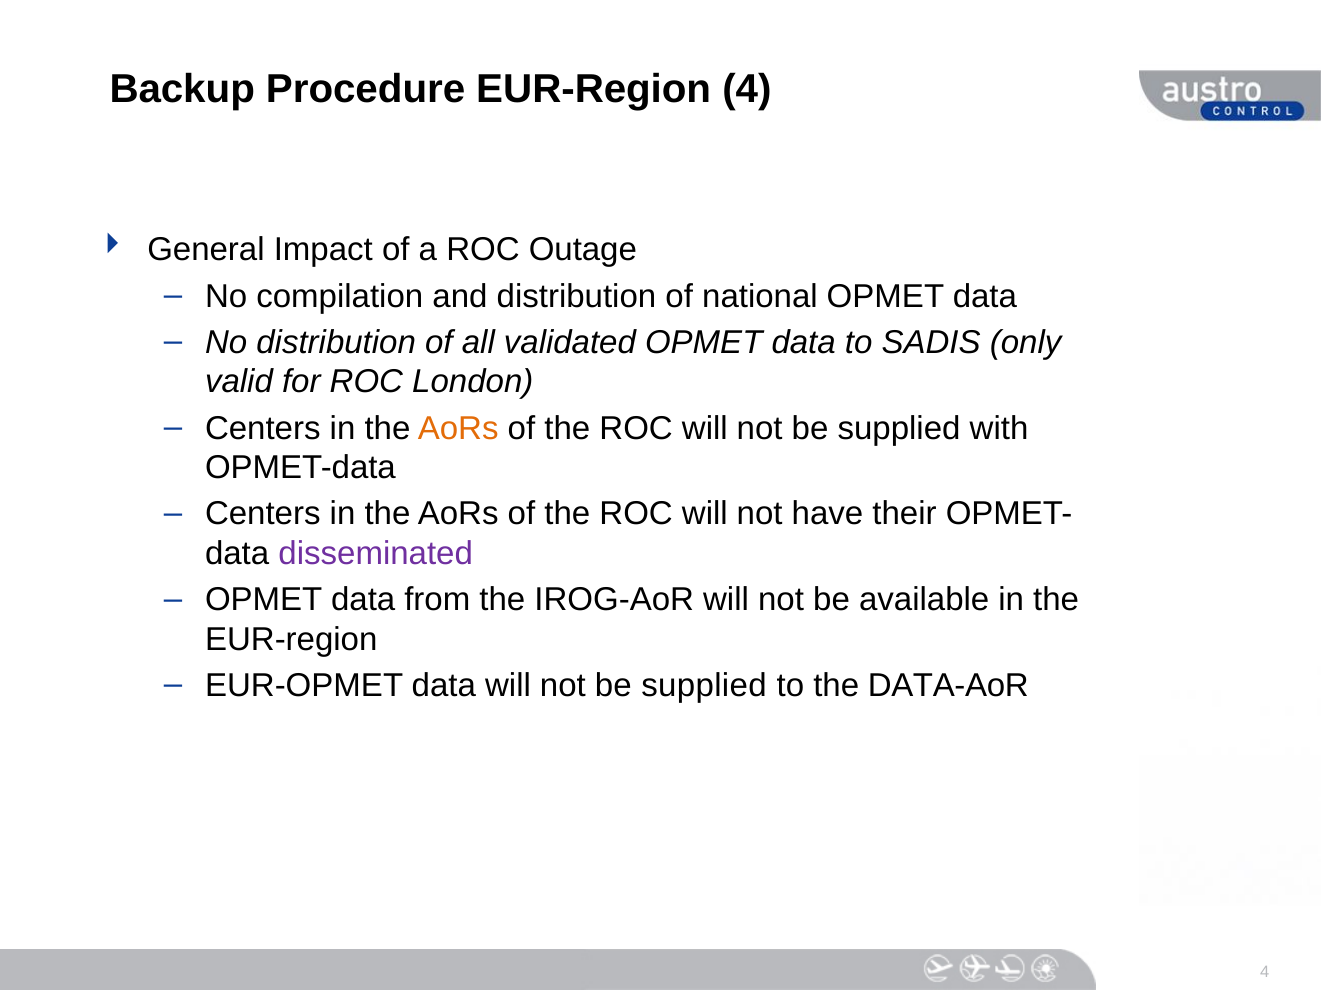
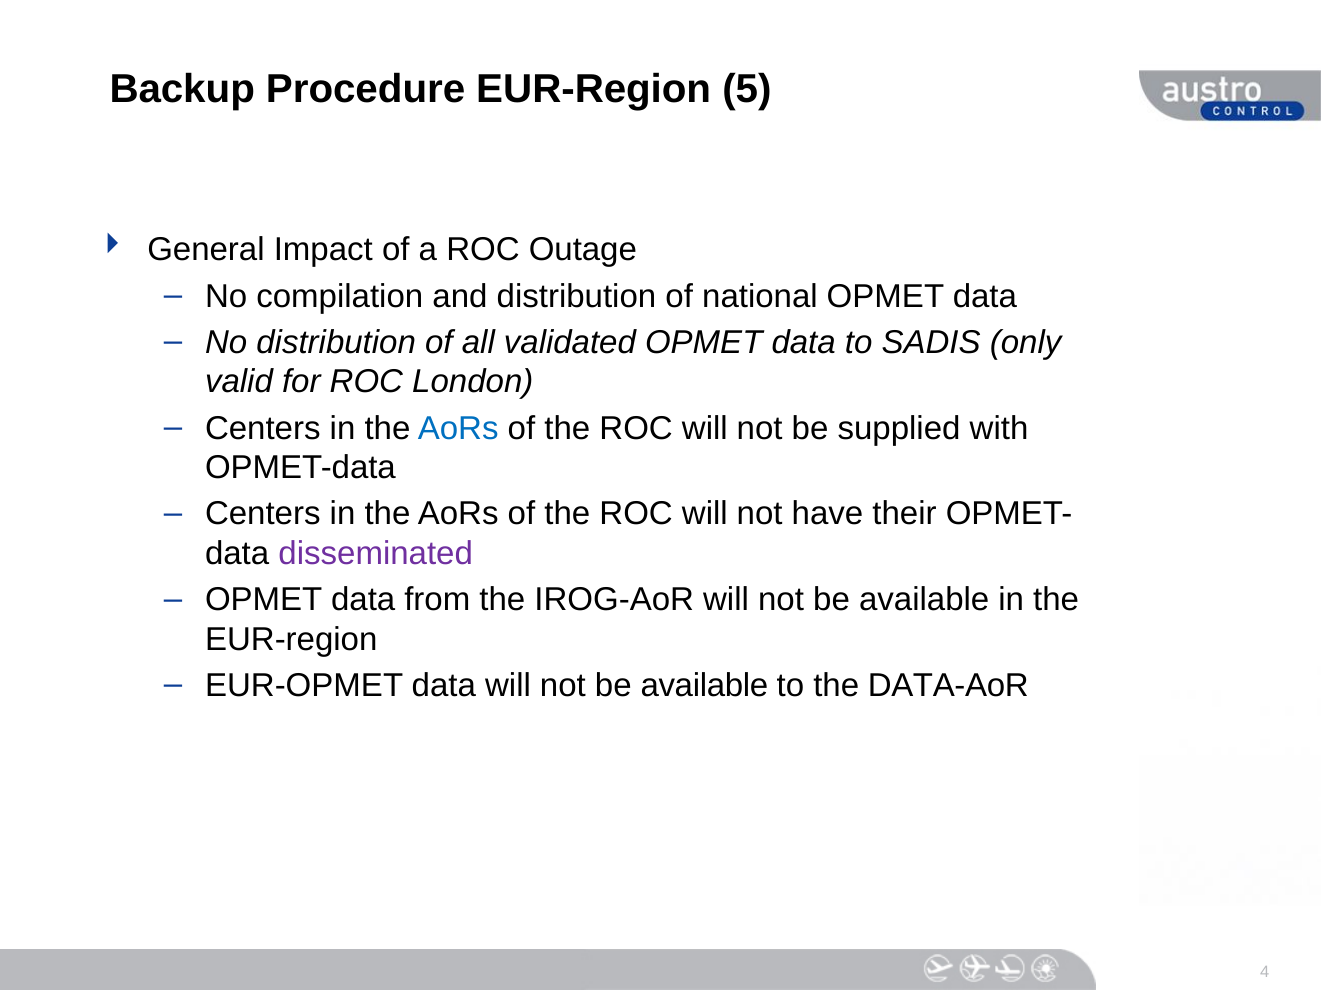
EUR-Region 4: 4 -> 5
AoRs at (458, 429) colour: orange -> blue
supplied at (704, 686): supplied -> available
